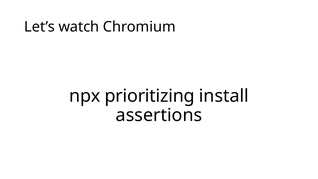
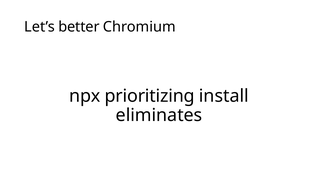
watch: watch -> better
assertions: assertions -> eliminates
